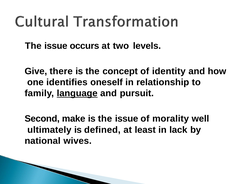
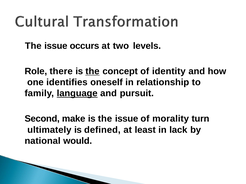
Give: Give -> Role
the at (92, 71) underline: none -> present
well: well -> turn
wives: wives -> would
